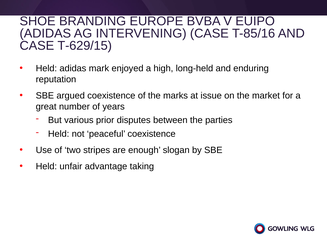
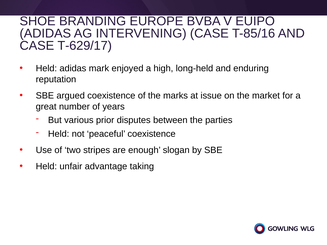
T-629/15: T-629/15 -> T-629/17
